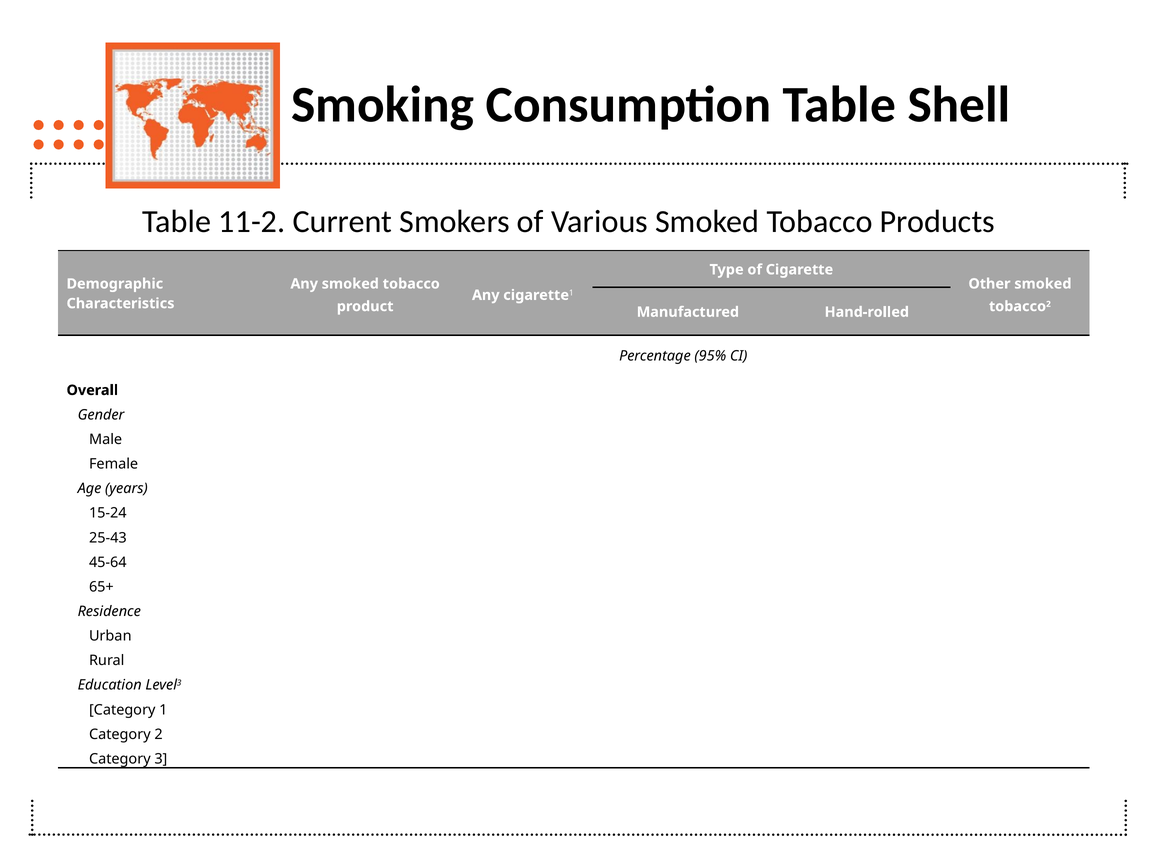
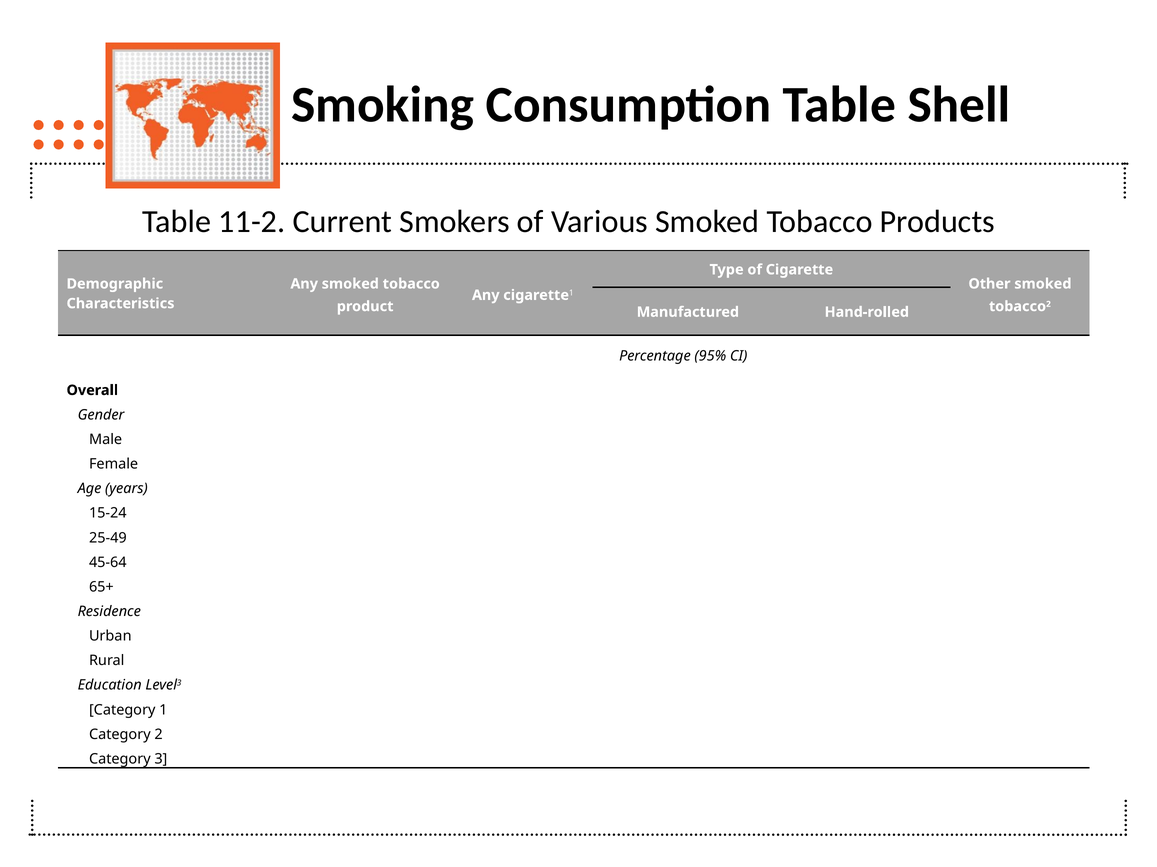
25-43: 25-43 -> 25-49
